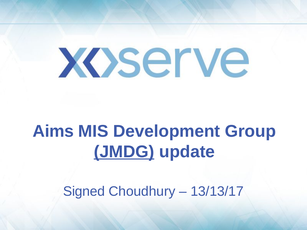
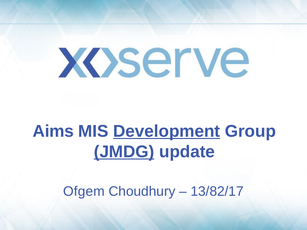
Development underline: none -> present
Signed: Signed -> Ofgem
13/13/17: 13/13/17 -> 13/82/17
